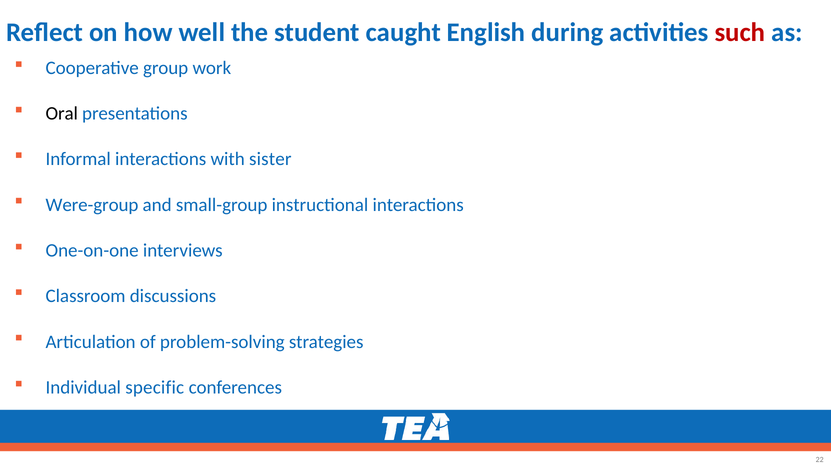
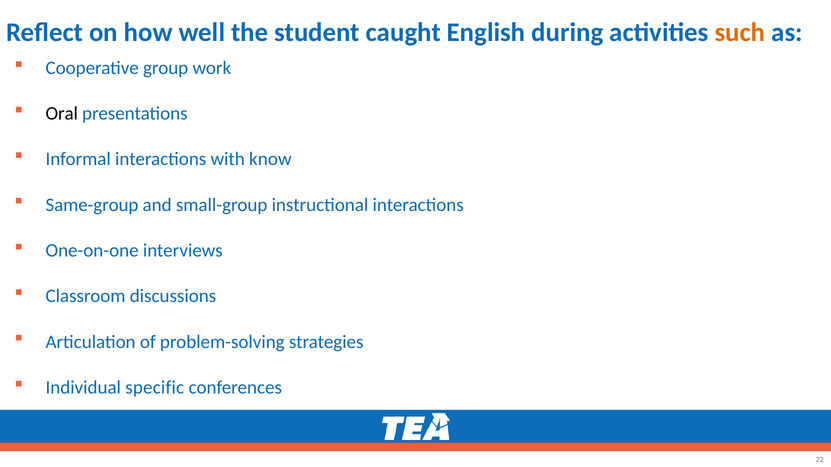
such colour: red -> orange
sister: sister -> know
Were-group: Were-group -> Same-group
